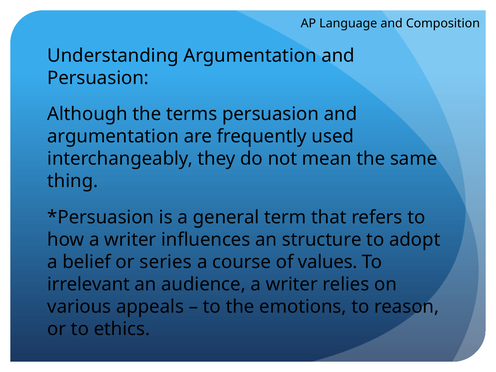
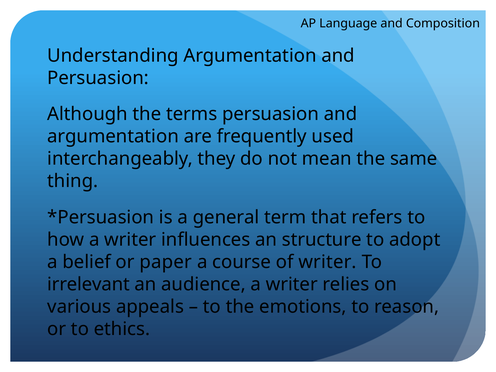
series: series -> paper
of values: values -> writer
